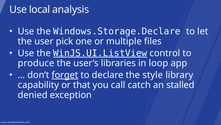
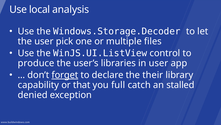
Windows.Storage.Declare: Windows.Storage.Declare -> Windows.Storage.Decoder
WinJS.UI.ListView underline: present -> none
in loop: loop -> user
style: style -> their
call: call -> full
